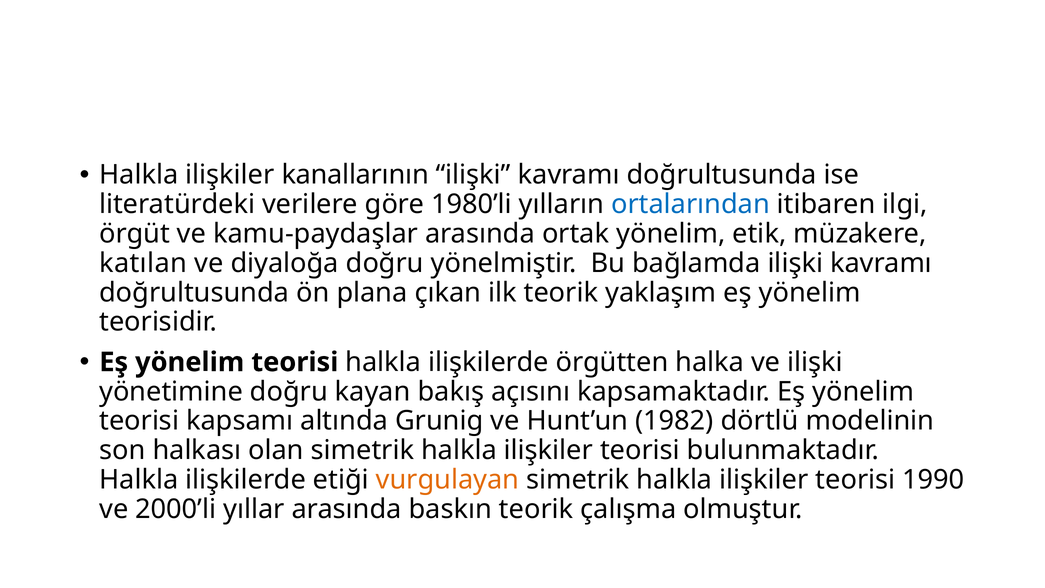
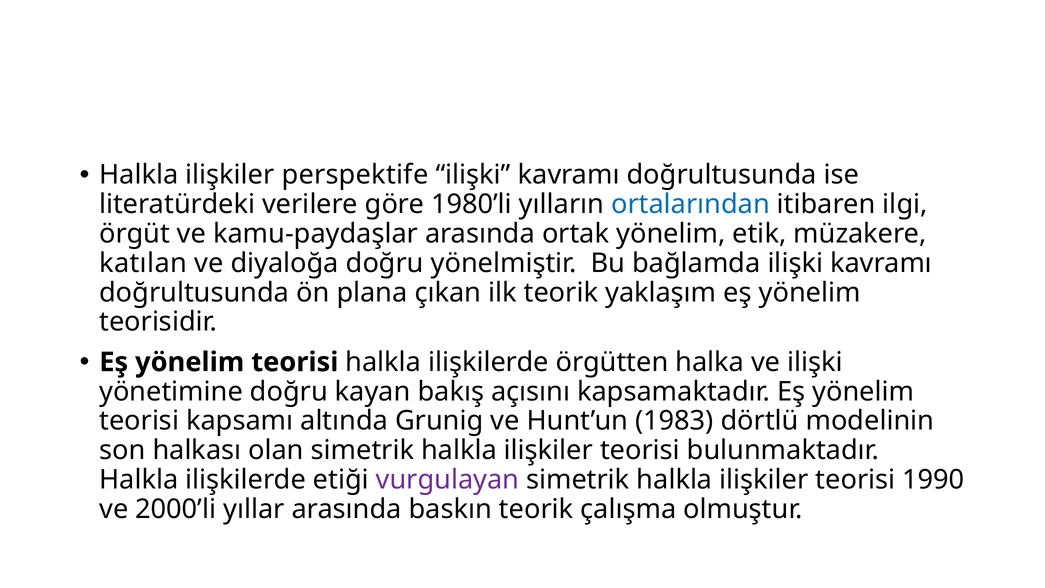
kanallarının: kanallarının -> perspektife
1982: 1982 -> 1983
vurgulayan colour: orange -> purple
